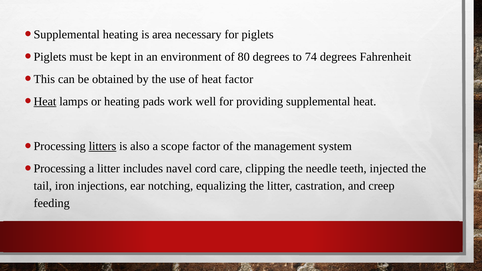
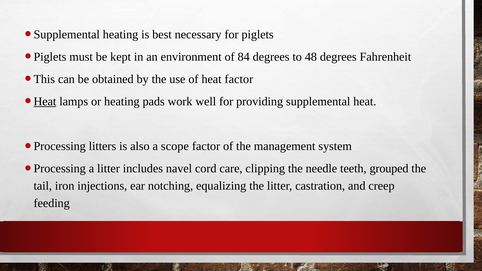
area: area -> best
80: 80 -> 84
74: 74 -> 48
litters underline: present -> none
injected: injected -> grouped
